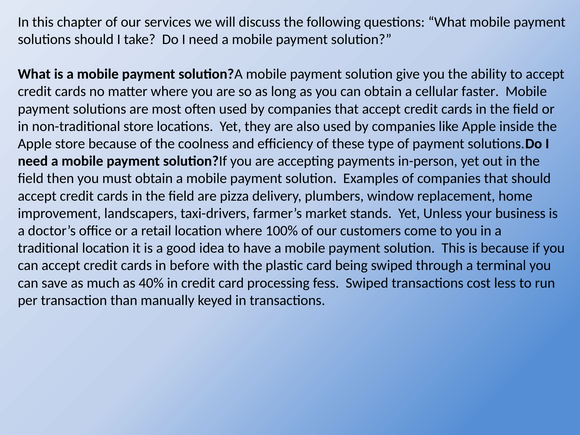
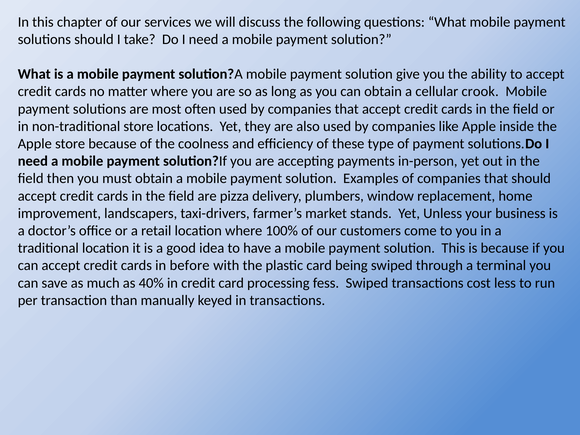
faster: faster -> crook
